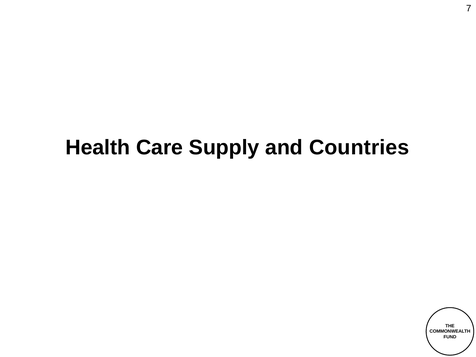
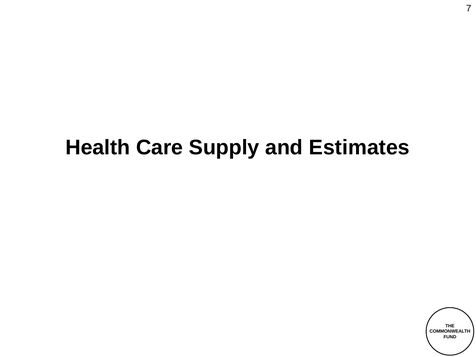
Countries: Countries -> Estimates
